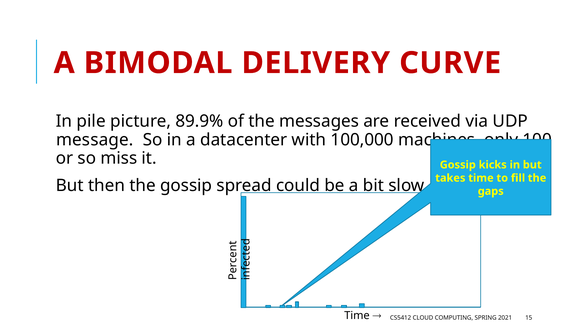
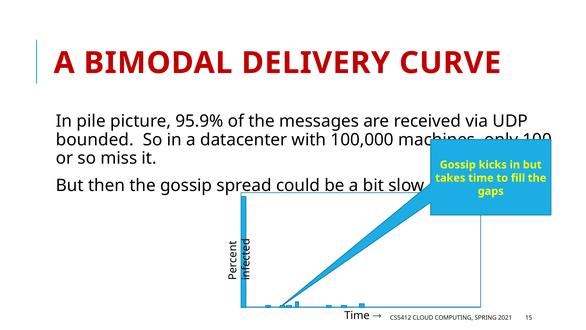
89.9%: 89.9% -> 95.9%
message: message -> bounded
